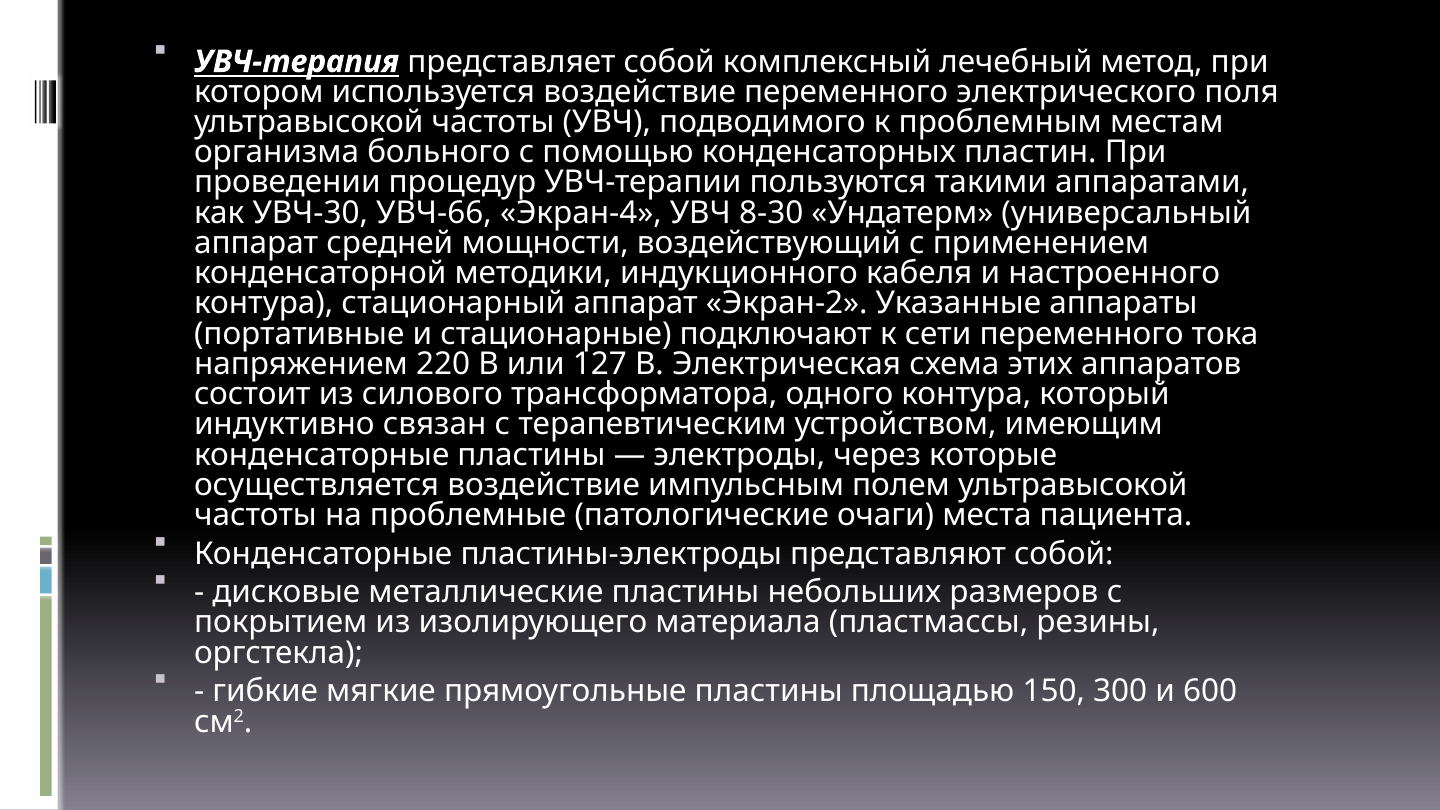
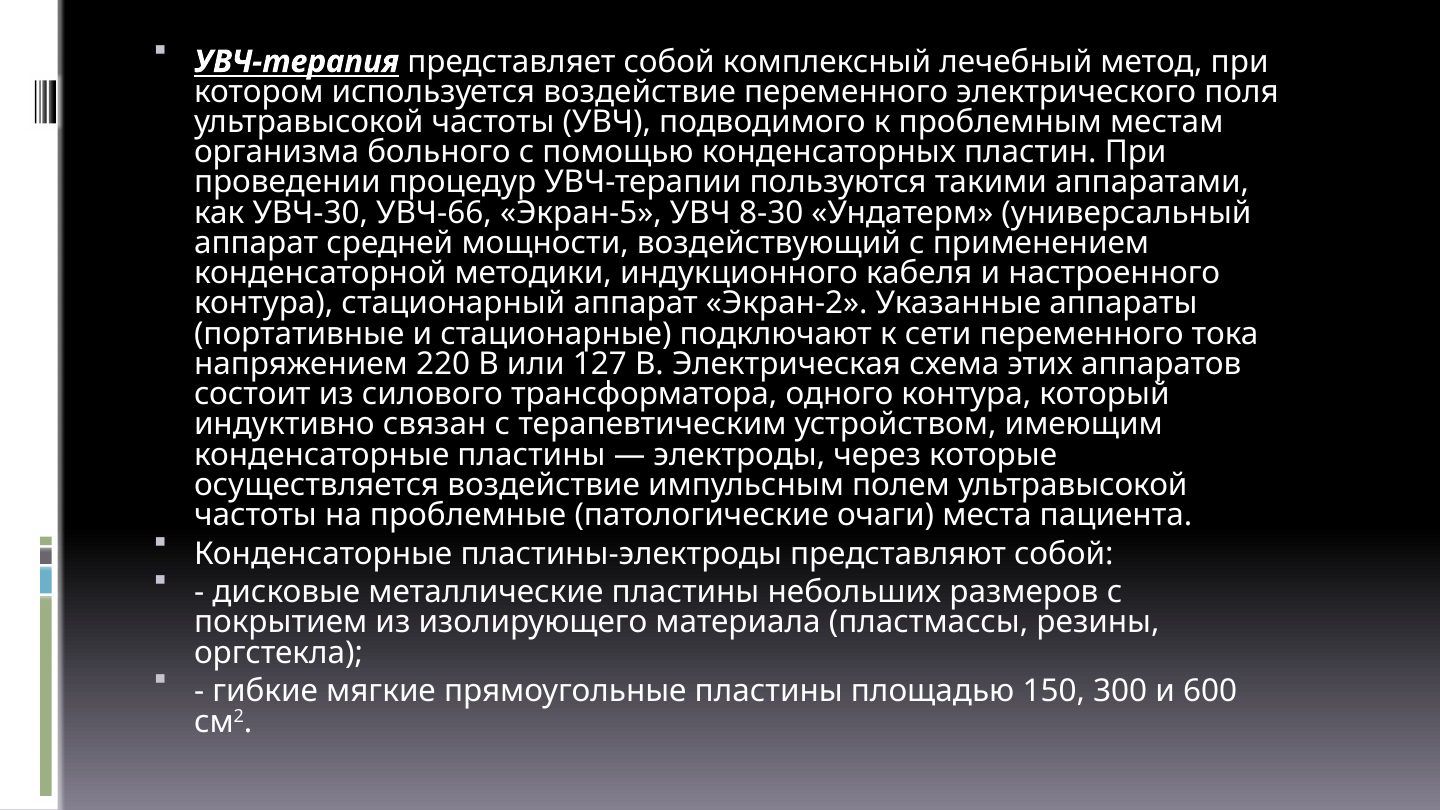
Экран-4: Экран-4 -> Экран-5
